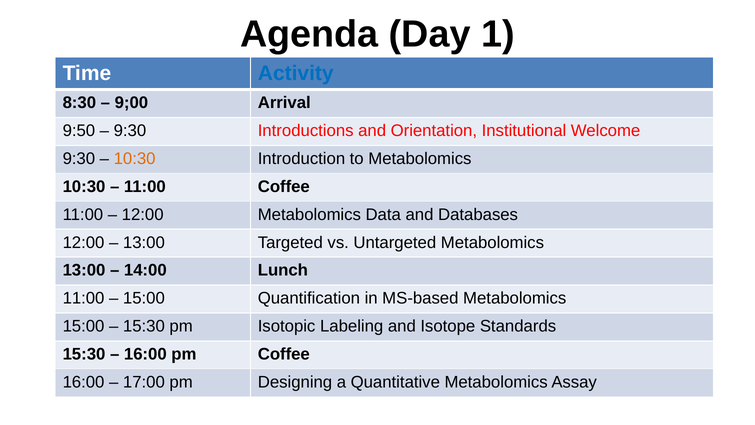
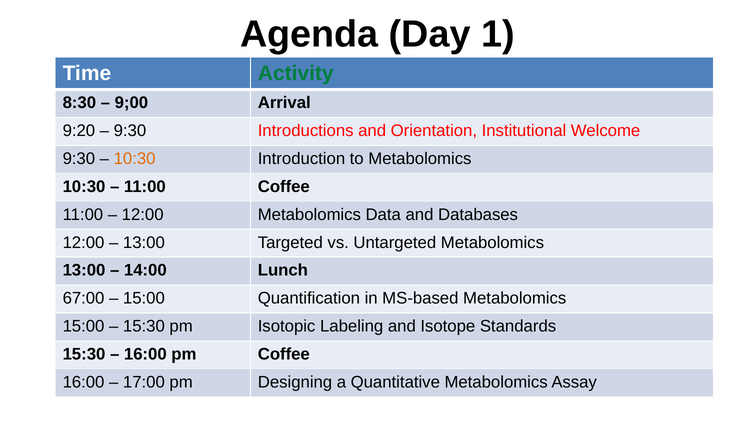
Activity colour: blue -> green
9:50: 9:50 -> 9:20
11:00 at (84, 298): 11:00 -> 67:00
